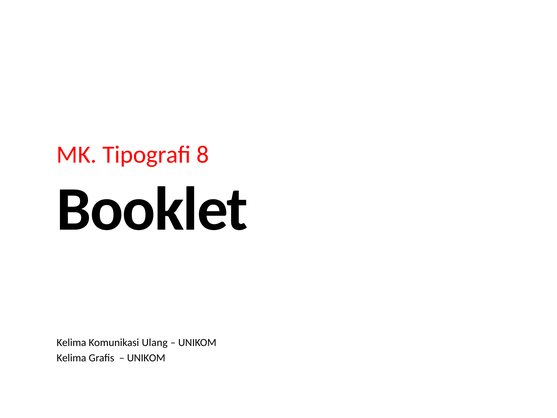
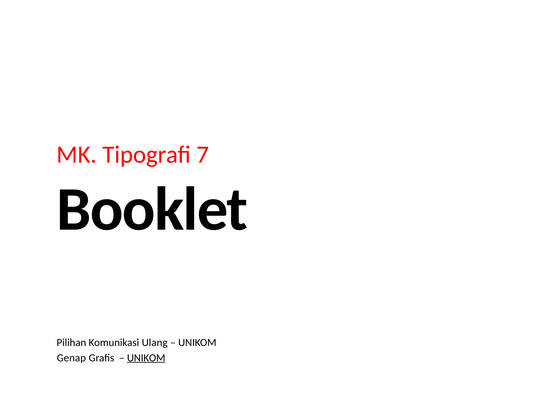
8: 8 -> 7
Kelima at (71, 342): Kelima -> Pilihan
Kelima at (71, 358): Kelima -> Genap
UNIKOM at (146, 358) underline: none -> present
